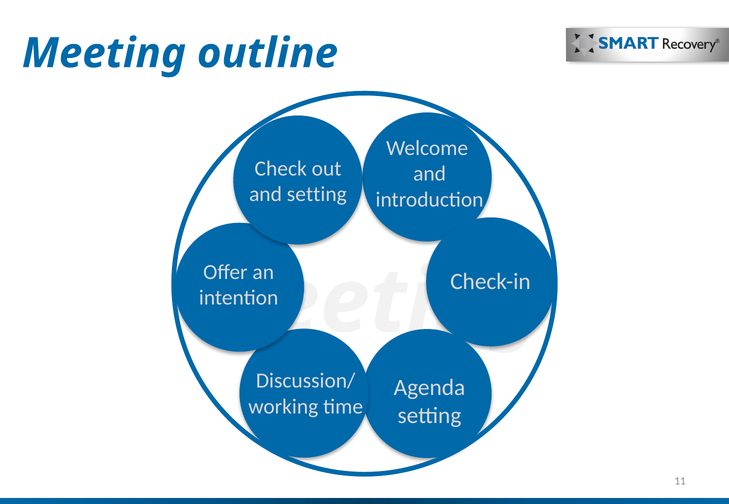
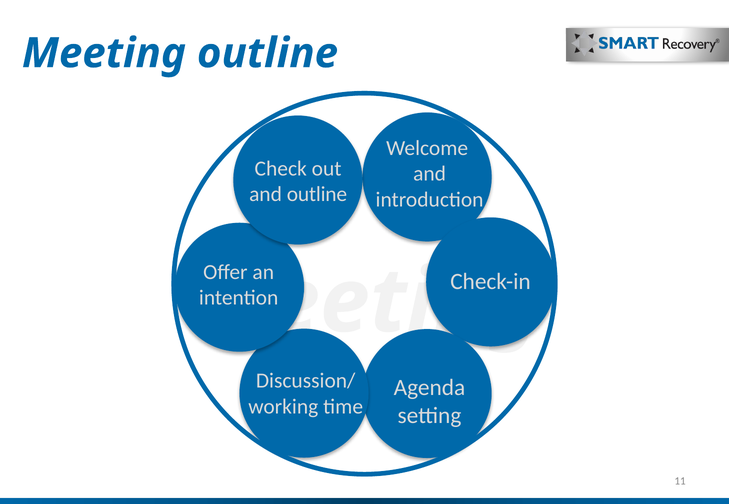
and setting: setting -> outline
